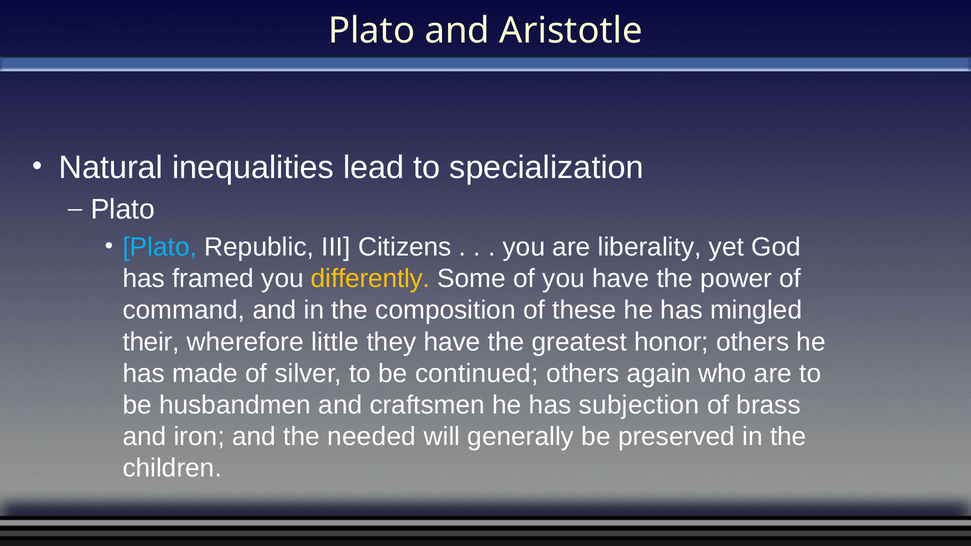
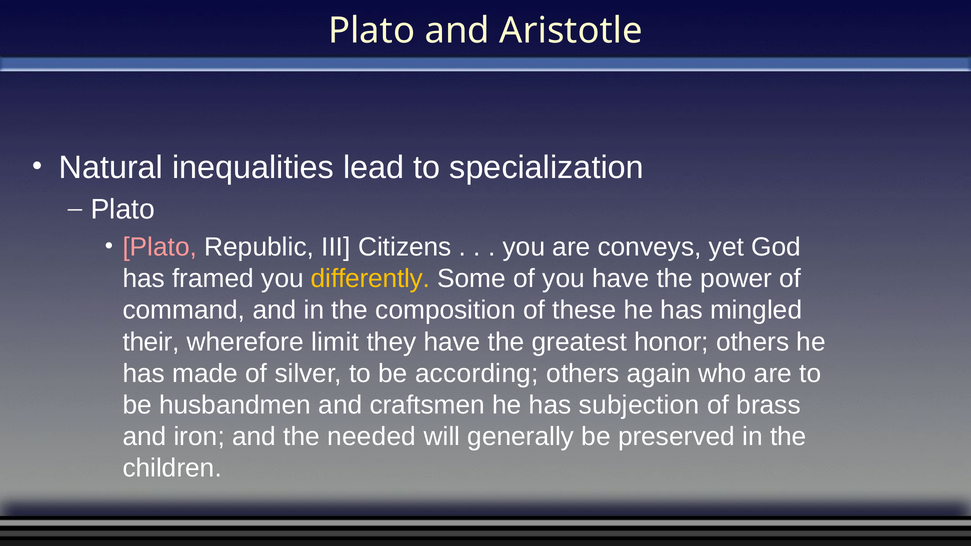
Plato at (160, 247) colour: light blue -> pink
liberality: liberality -> conveys
little: little -> limit
continued: continued -> according
